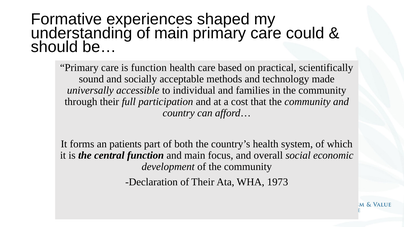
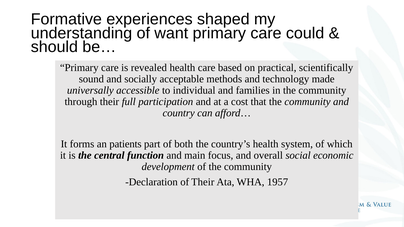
of main: main -> want
is function: function -> revealed
1973: 1973 -> 1957
